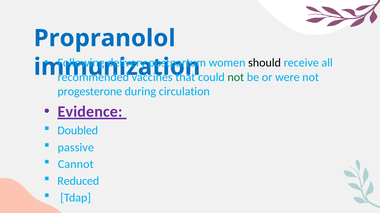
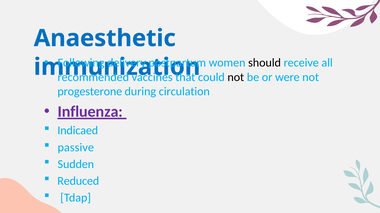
Propranolol: Propranolol -> Anaesthetic
not at (236, 77) colour: green -> black
Evidence: Evidence -> Influenza
Doubled: Doubled -> Indicaed
Cannot: Cannot -> Sudden
